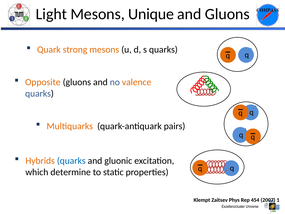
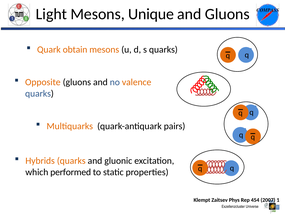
strong: strong -> obtain
quarks at (71, 161) colour: blue -> orange
determine: determine -> performed
